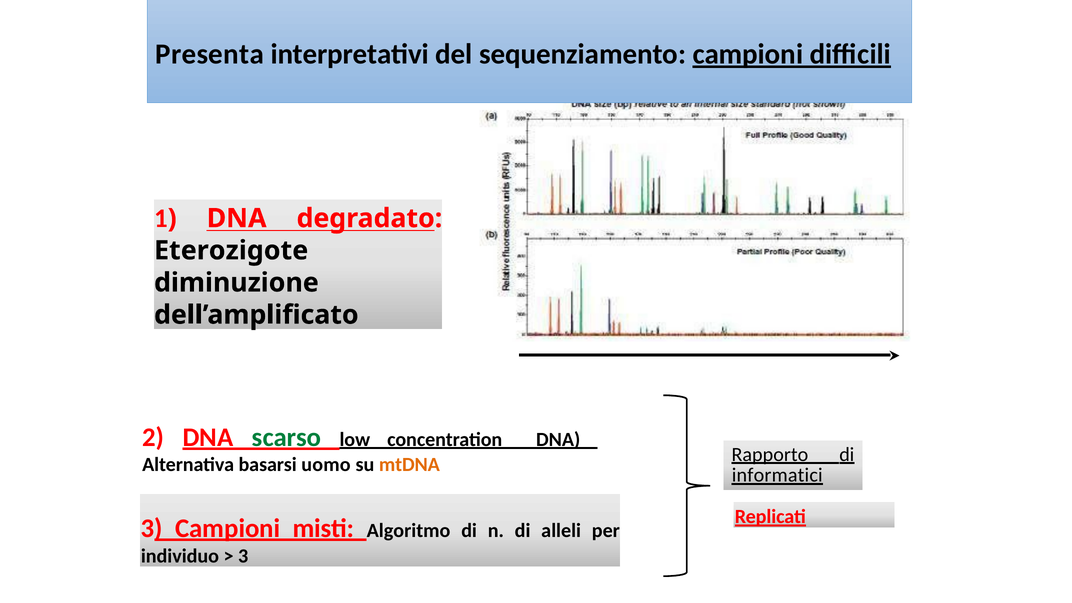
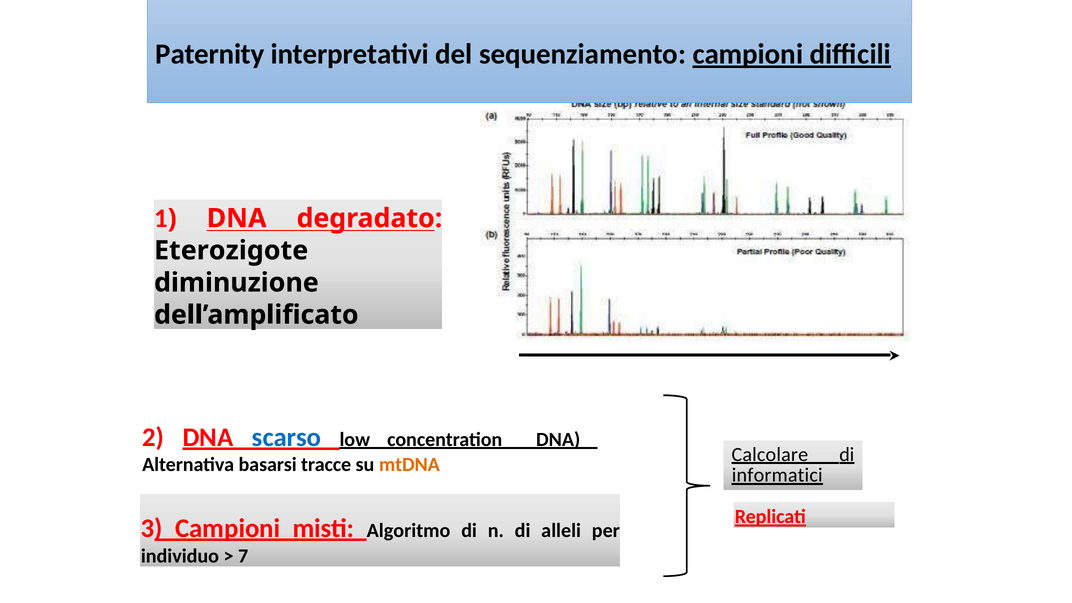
Presenta: Presenta -> Paternity
scarso colour: green -> blue
Rapporto: Rapporto -> Calcolare
uomo: uomo -> tracce
3 at (243, 556): 3 -> 7
